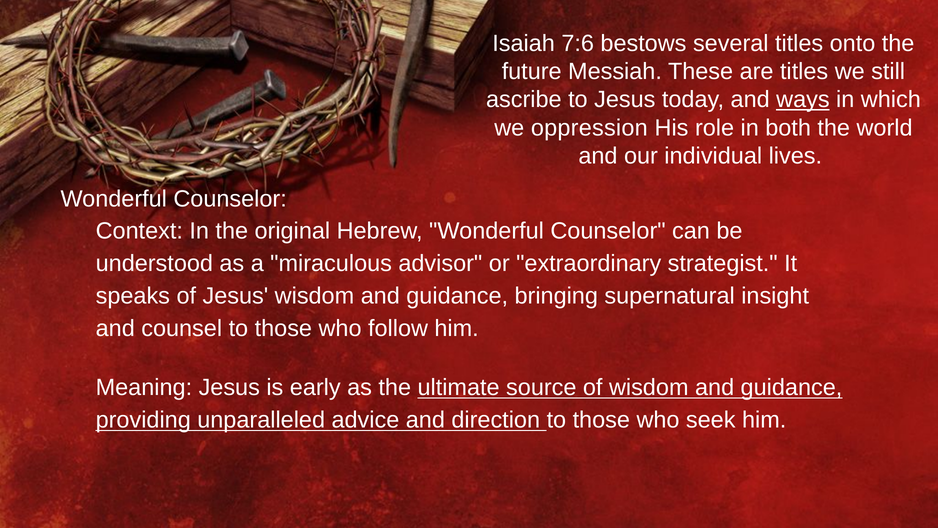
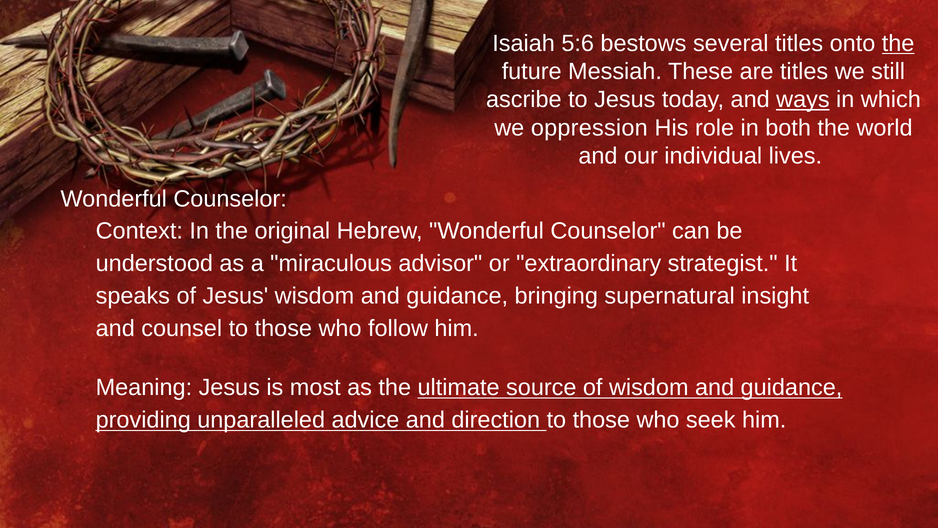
7:6: 7:6 -> 5:6
the at (898, 43) underline: none -> present
early: early -> most
